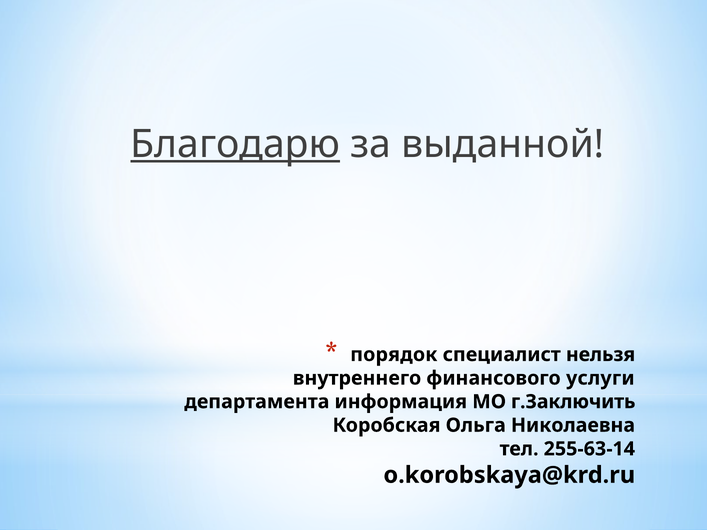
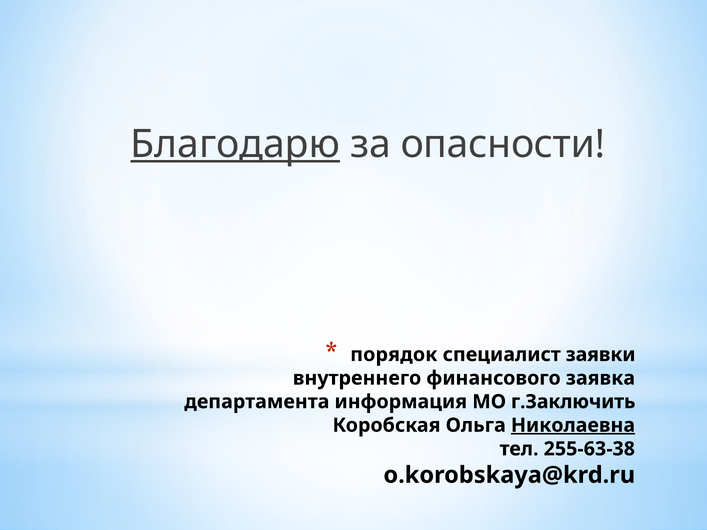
выданной: выданной -> опасности
нельзя: нельзя -> заявки
услуги: услуги -> заявка
Николаевна underline: none -> present
255-63-14: 255-63-14 -> 255-63-38
